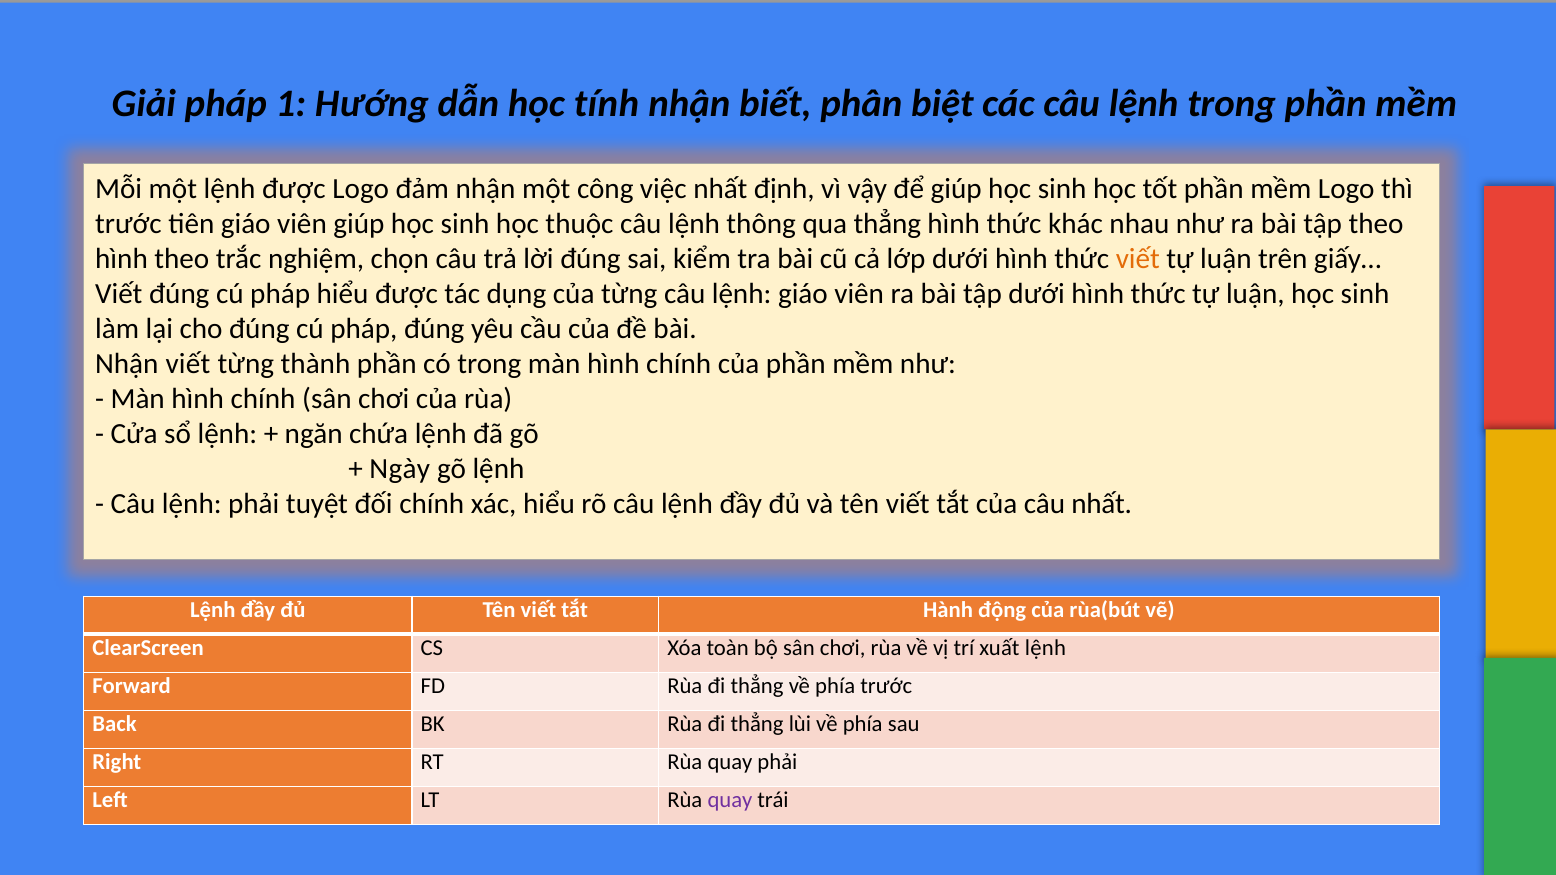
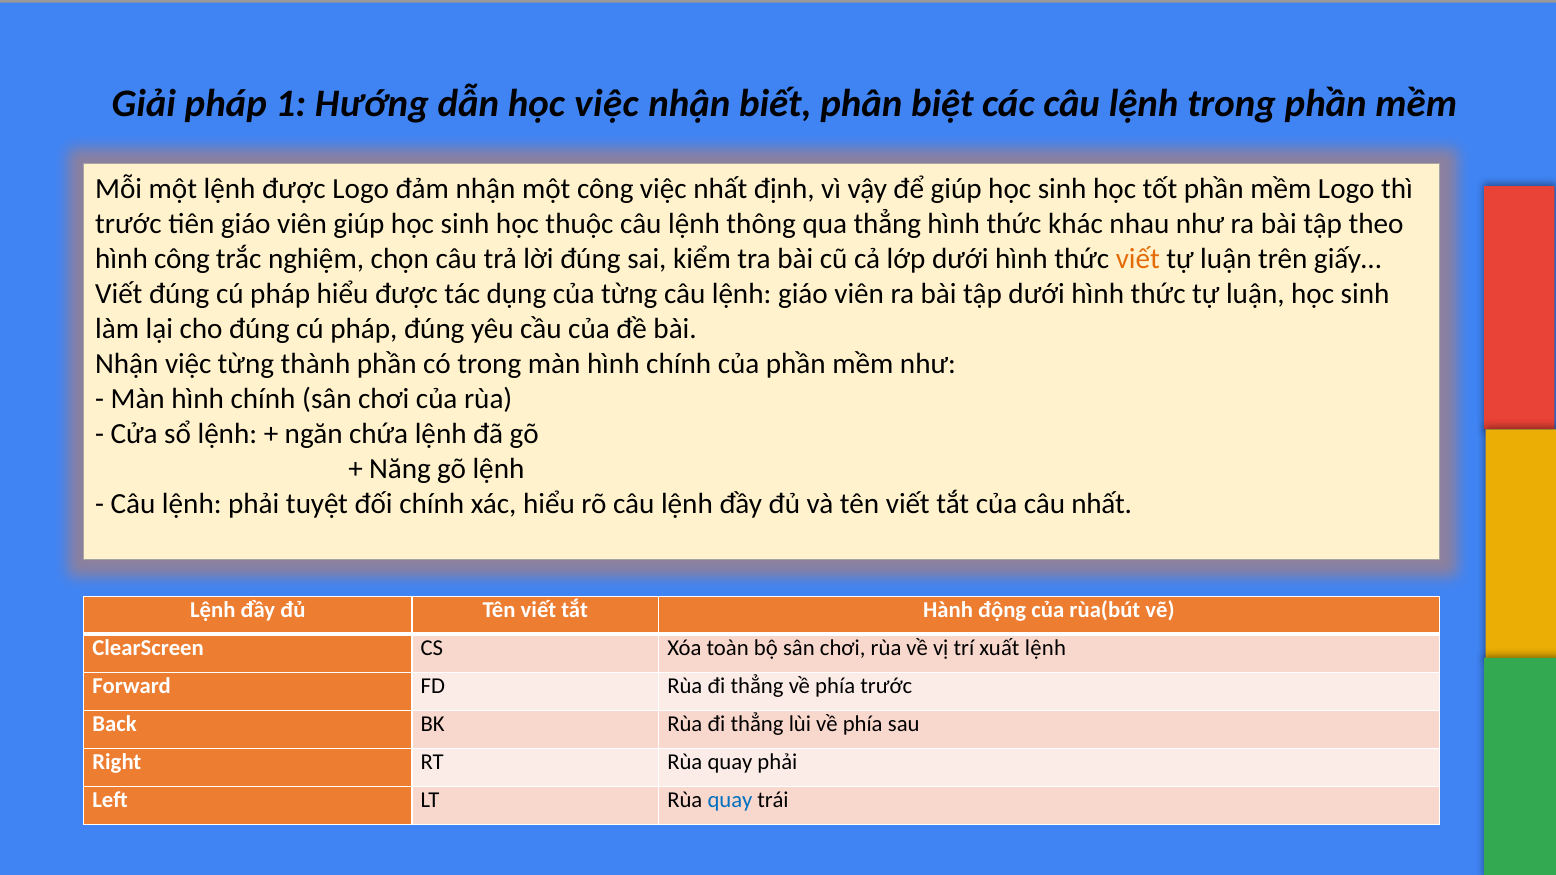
học tính: tính -> việc
hình theo: theo -> công
Nhận viết: viết -> việc
Ngày: Ngày -> Năng
quay at (730, 801) colour: purple -> blue
